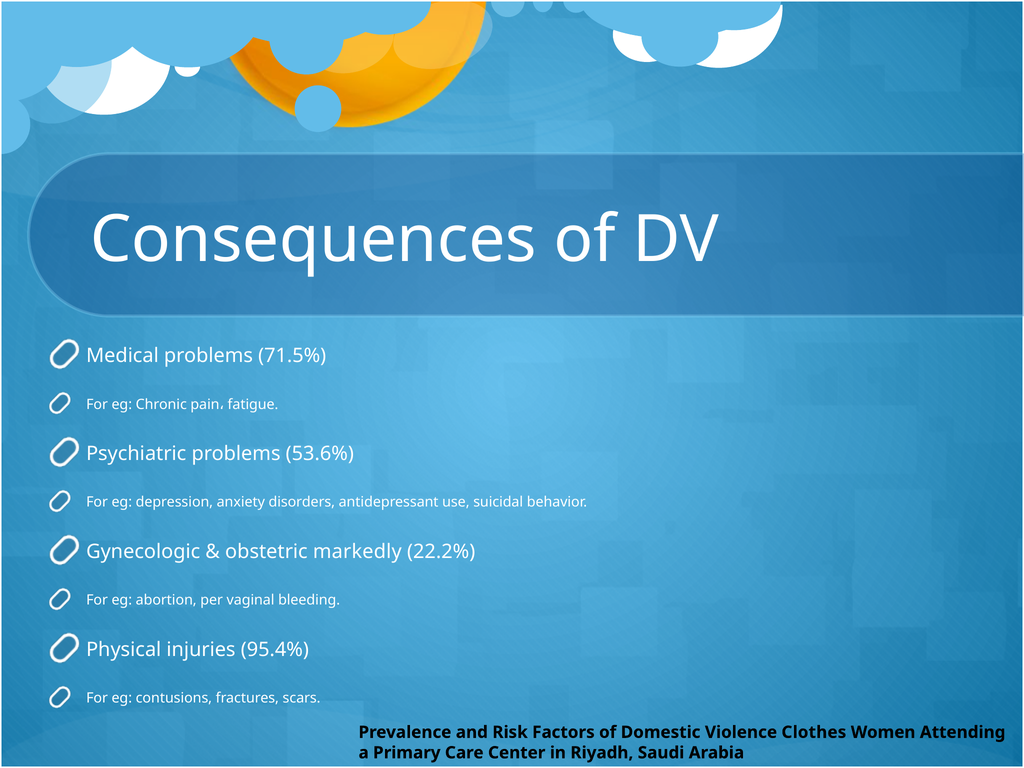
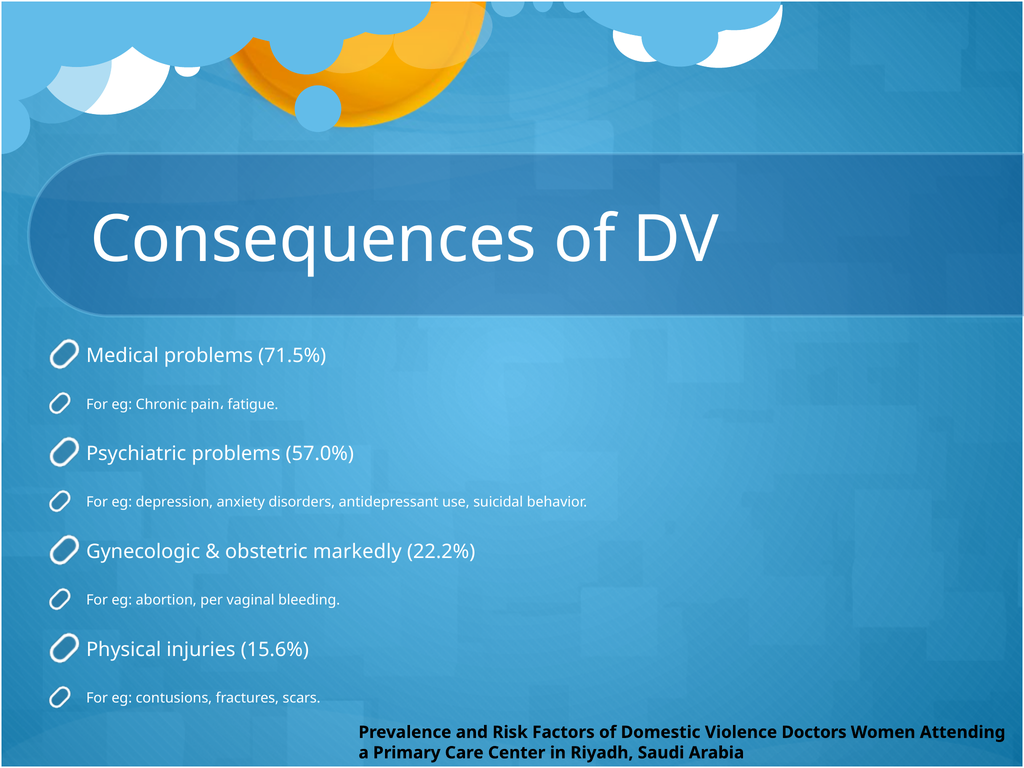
53.6%: 53.6% -> 57.0%
95.4%: 95.4% -> 15.6%
Clothes: Clothes -> Doctors
